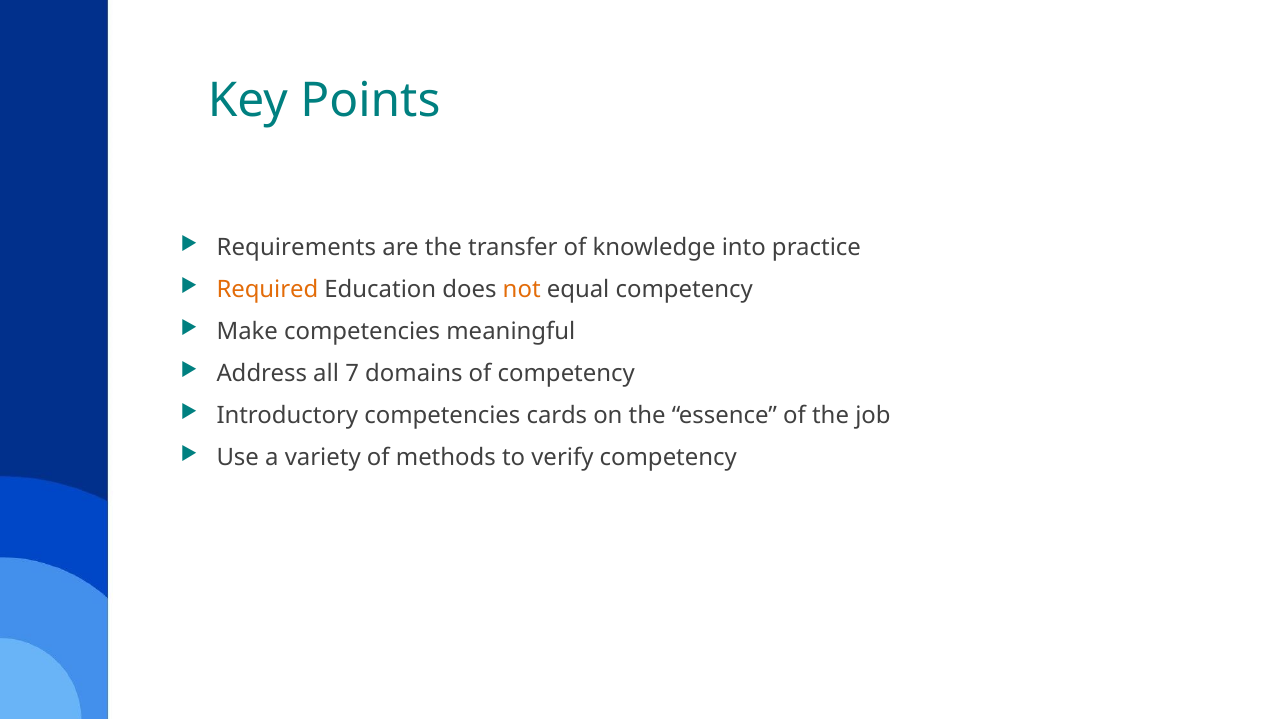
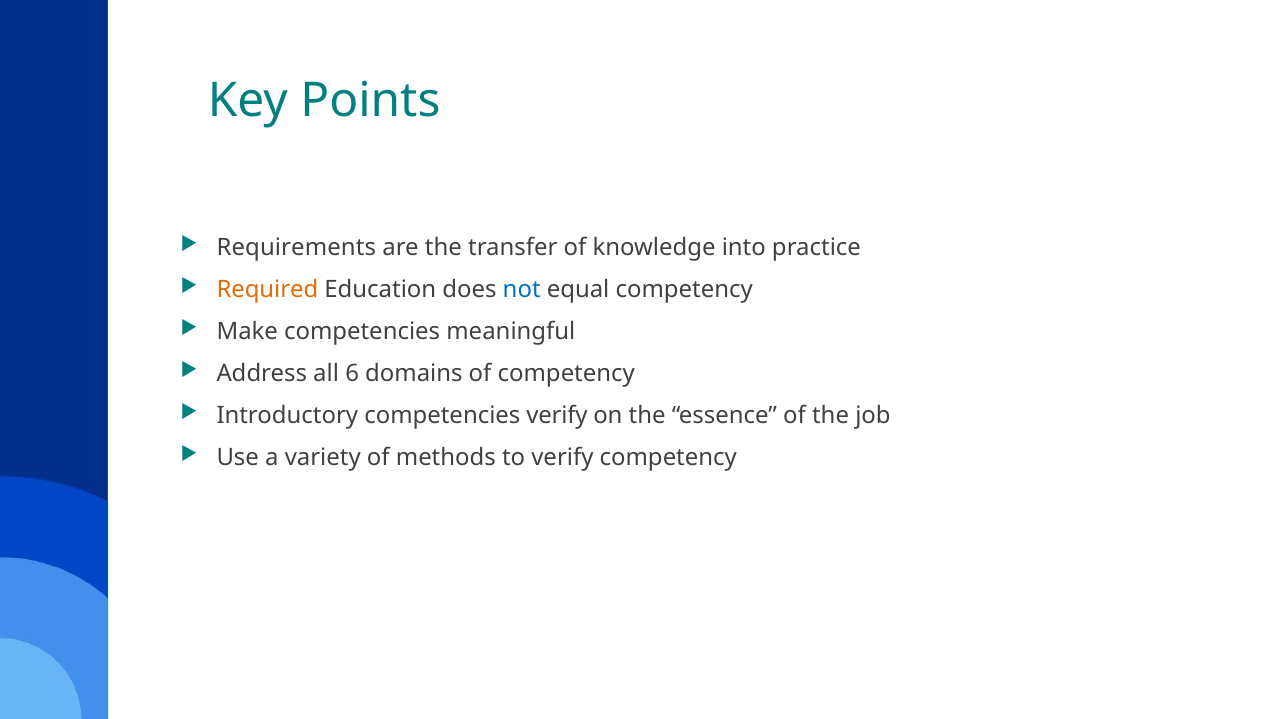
not colour: orange -> blue
7: 7 -> 6
competencies cards: cards -> verify
